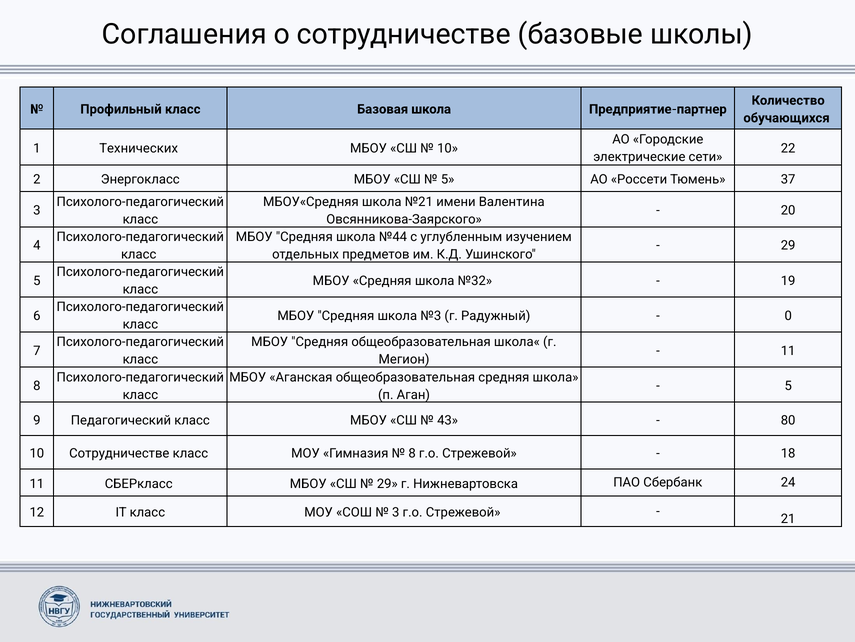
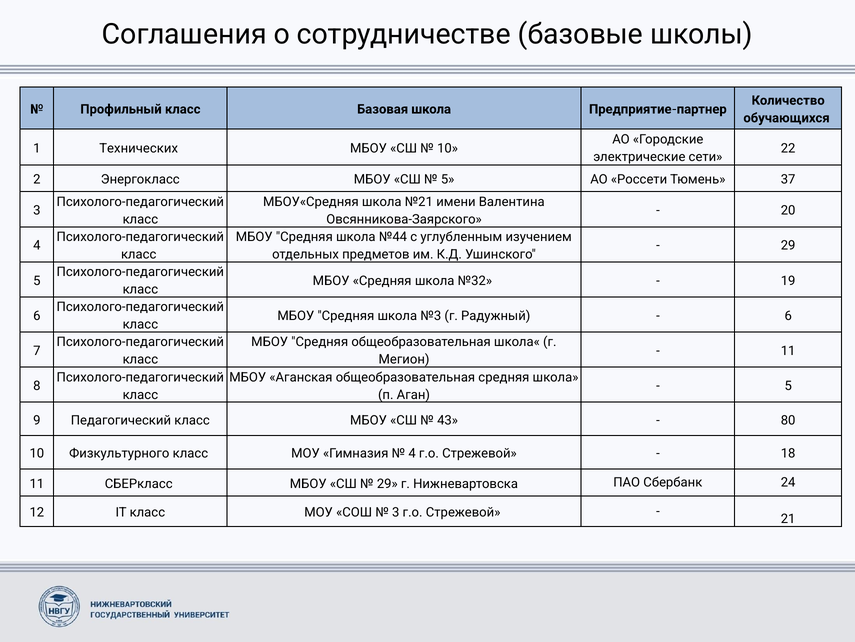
0 at (788, 315): 0 -> 6
10 Сотрудничестве: Сотрудничестве -> Физкультурного
8 at (412, 453): 8 -> 4
